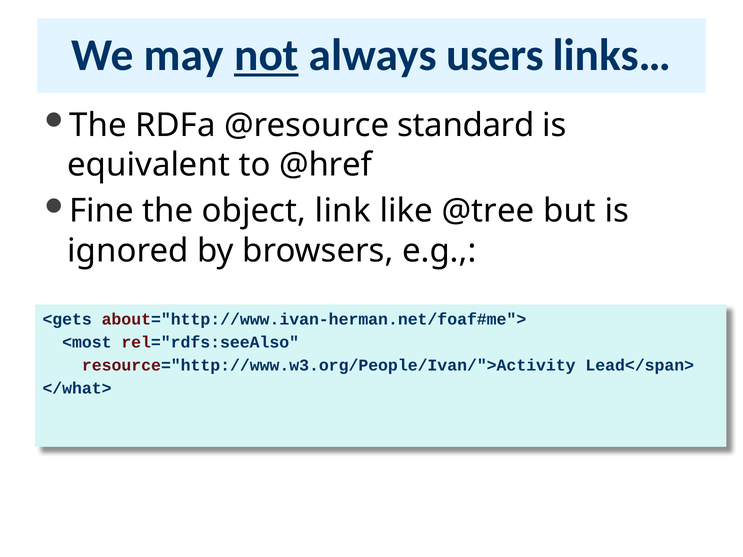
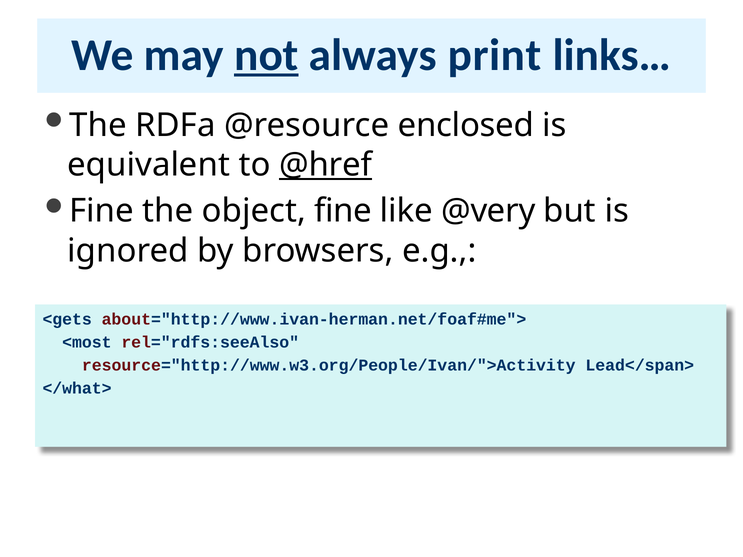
users: users -> print
standard: standard -> enclosed
@href underline: none -> present
object link: link -> fine
@tree: @tree -> @very
